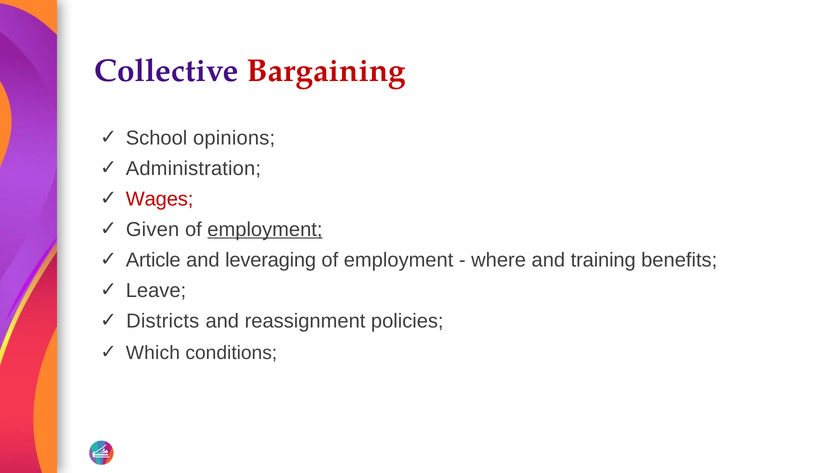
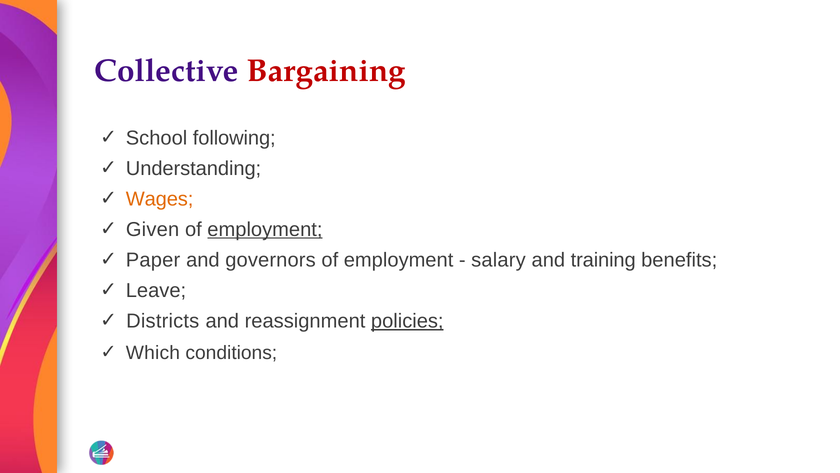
opinions: opinions -> following
Administration: Administration -> Understanding
Wages colour: red -> orange
Article: Article -> Paper
leveraging: leveraging -> governors
where: where -> salary
policies underline: none -> present
